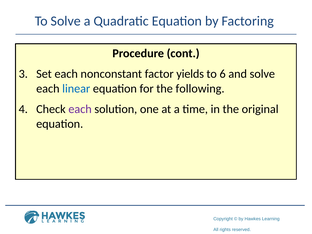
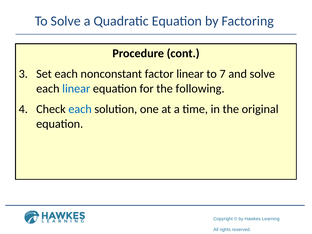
factor yields: yields -> linear
6: 6 -> 7
each at (80, 109) colour: purple -> blue
